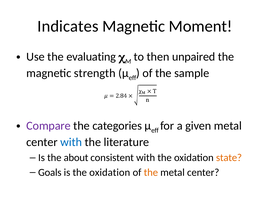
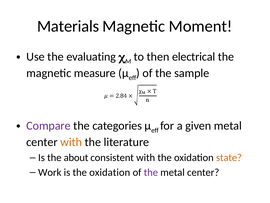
Indicates: Indicates -> Materials
unpaired: unpaired -> electrical
strength: strength -> measure
with at (71, 142) colour: blue -> orange
Goals: Goals -> Work
the at (151, 172) colour: orange -> purple
